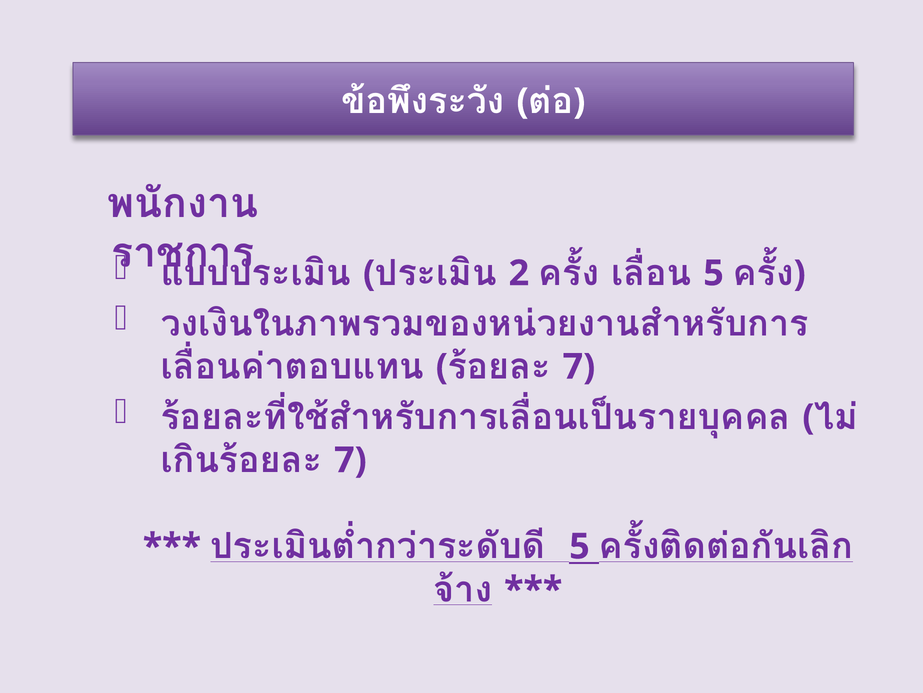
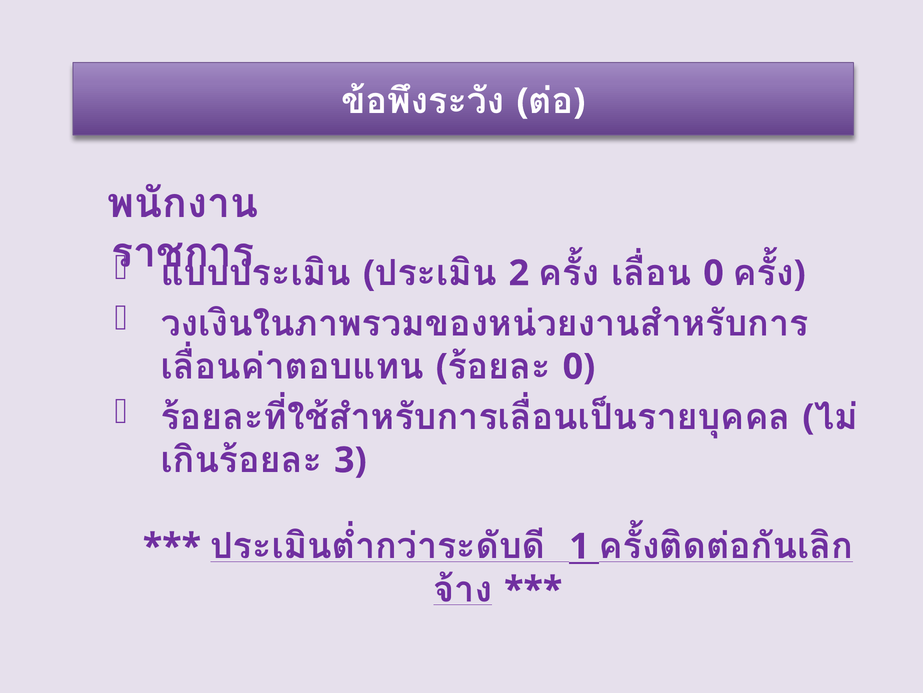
5 at (714, 273): 5 -> 0
7 at (579, 366): 7 -> 0
7 at (350, 460): 7 -> 3
5 at (579, 546): 5 -> 1
